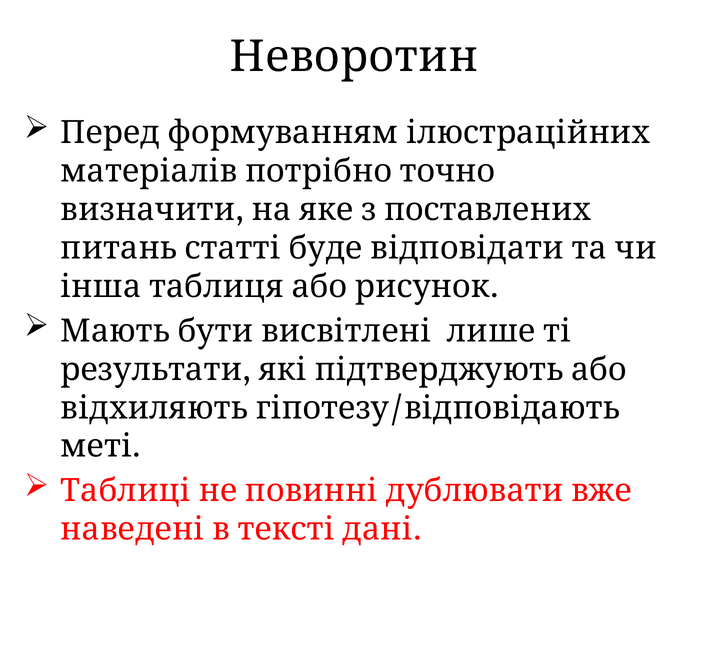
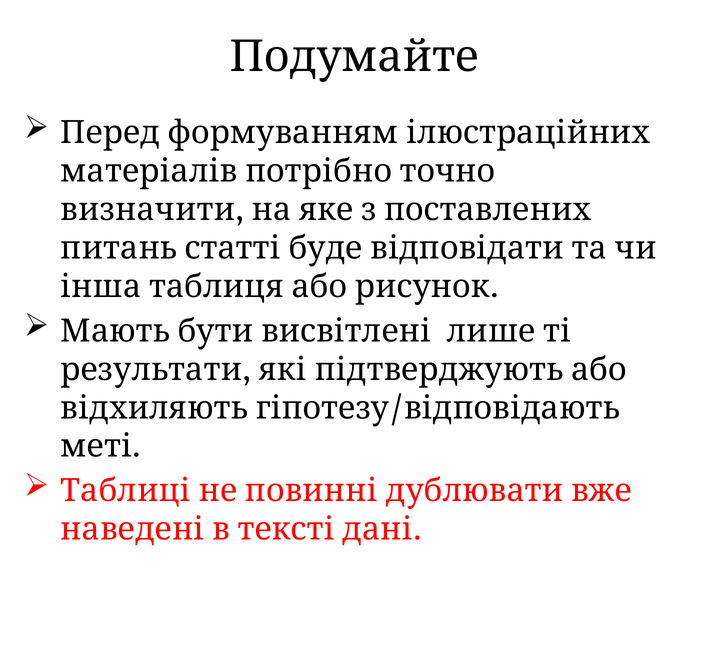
Неворотин: Неворотин -> Подумайте
